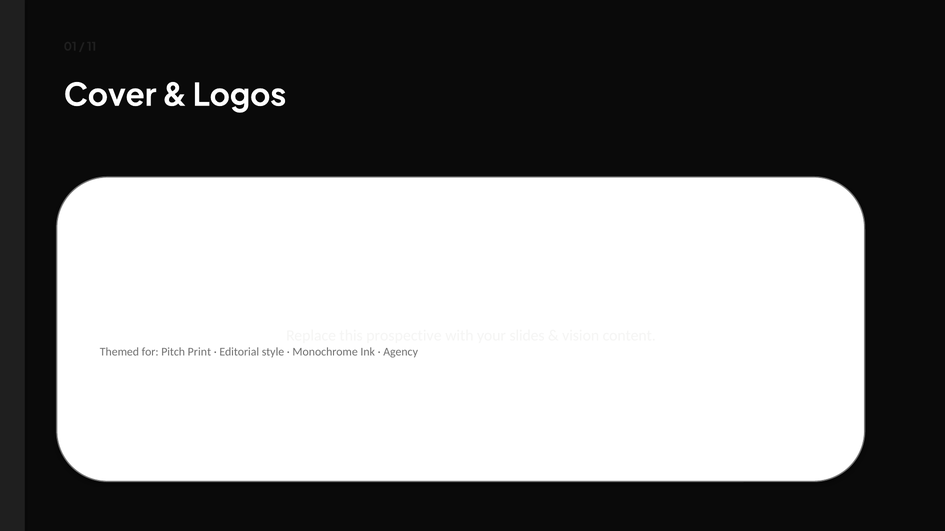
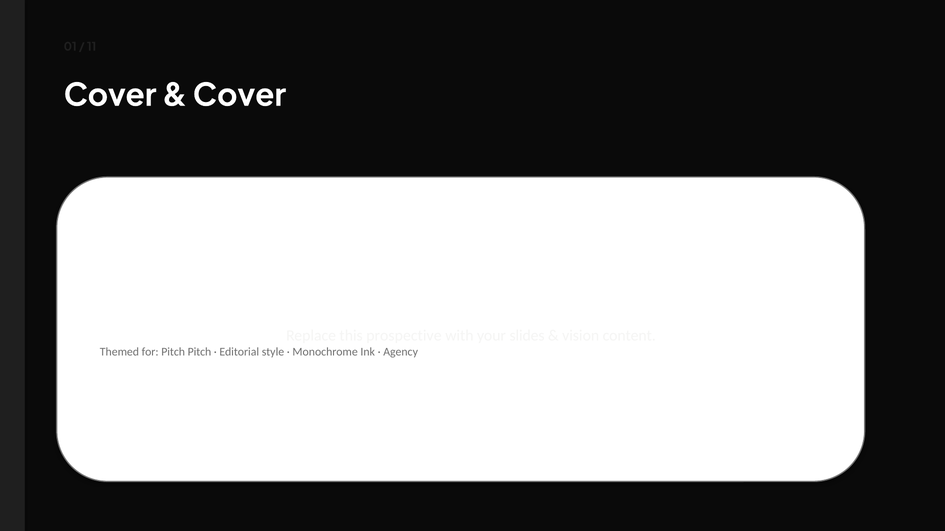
Logos at (240, 95): Logos -> Cover
Pitch Print: Print -> Pitch
